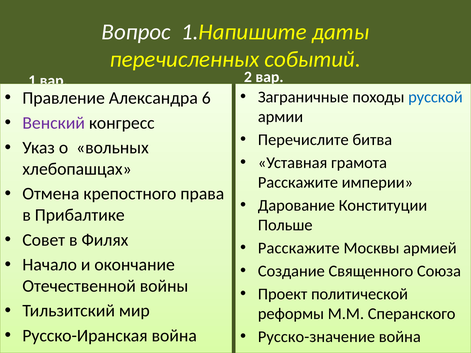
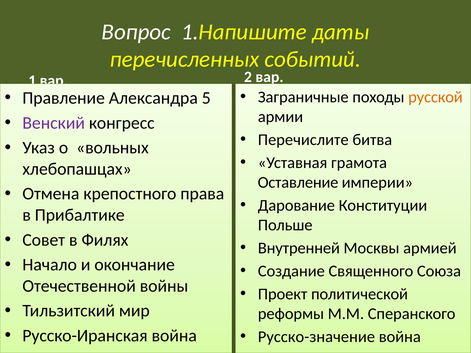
русской colour: blue -> orange
6: 6 -> 5
Расскажите at (298, 183): Расскажите -> Оставление
Расскажите at (299, 248): Расскажите -> Внутренней
